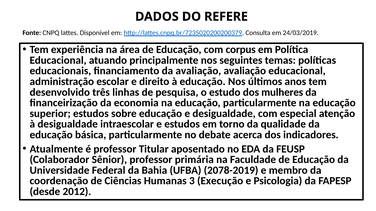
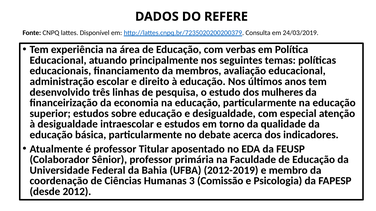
corpus: corpus -> verbas
da avaliação: avaliação -> membros
2078-2019: 2078-2019 -> 2012-2019
Execução: Execução -> Comissão
